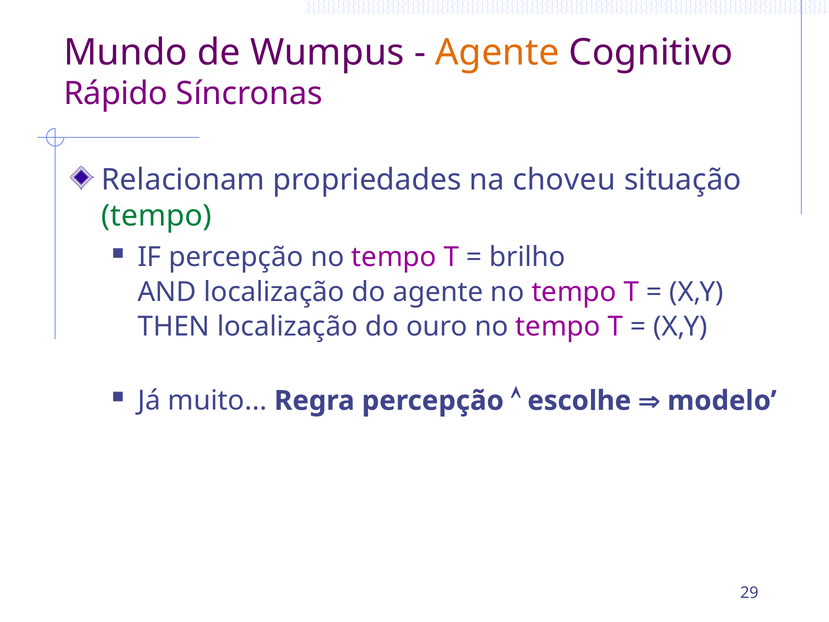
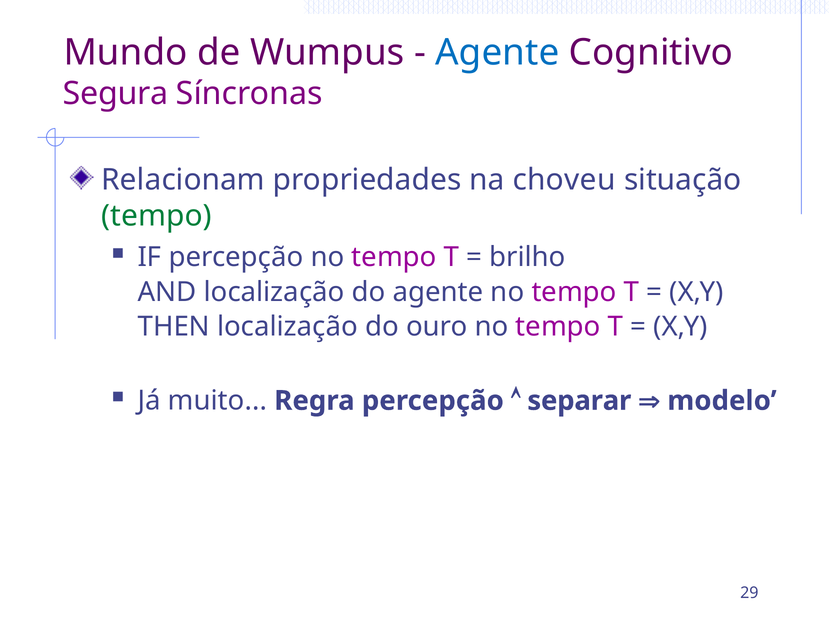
Agente at (497, 53) colour: orange -> blue
Rápido: Rápido -> Segura
escolhe: escolhe -> separar
